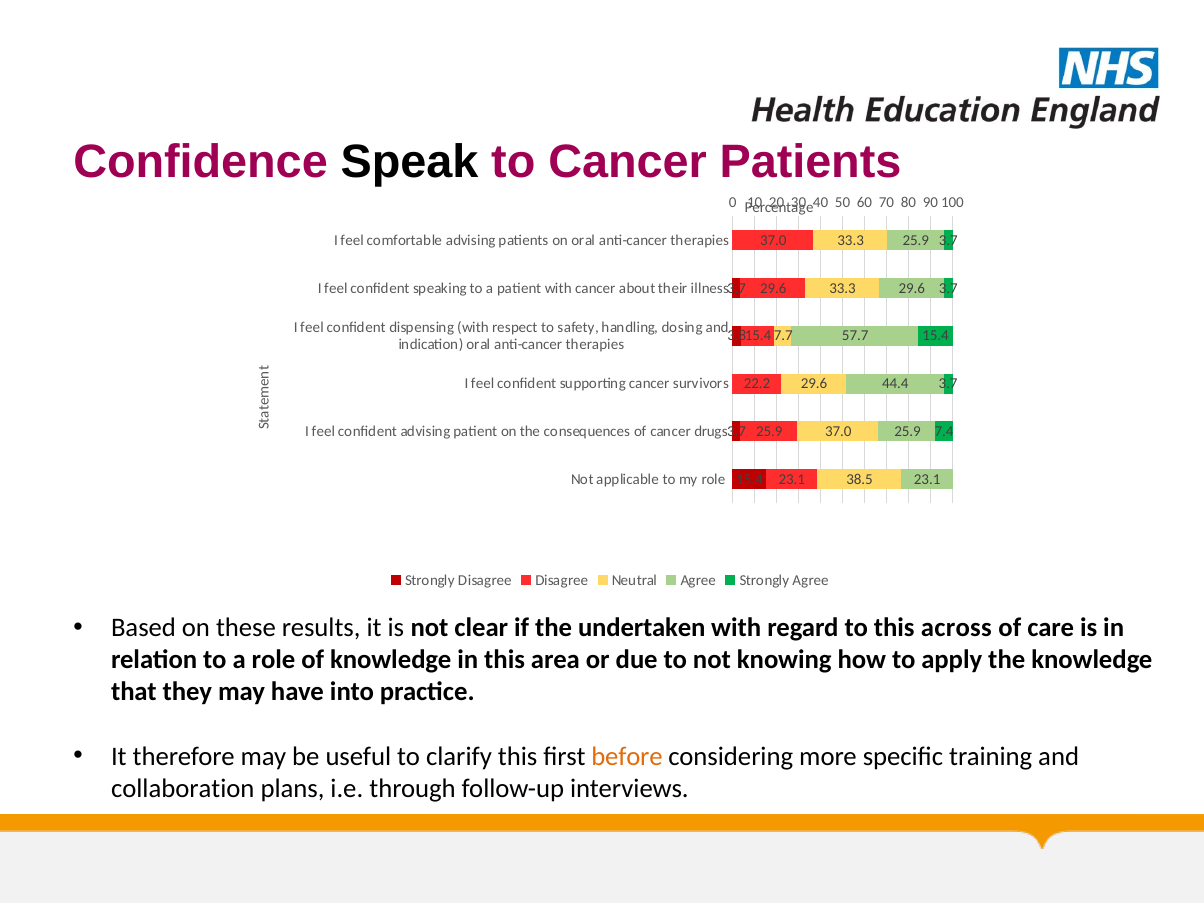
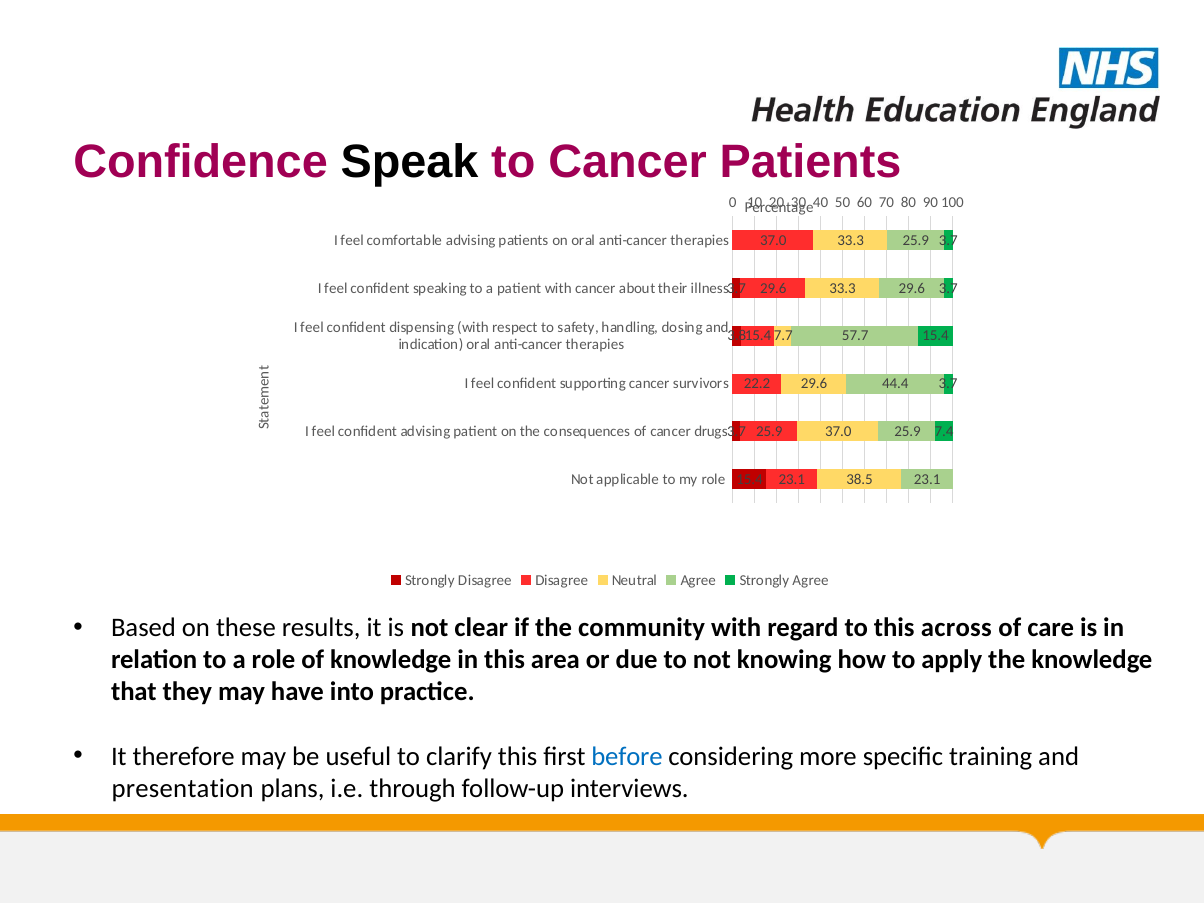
undertaken: undertaken -> community
before colour: orange -> blue
collaboration: collaboration -> presentation
